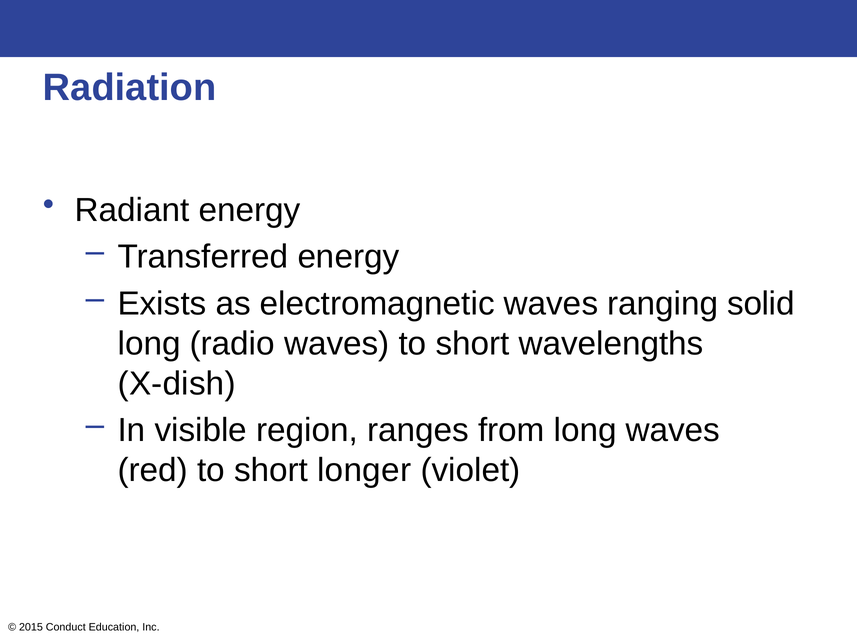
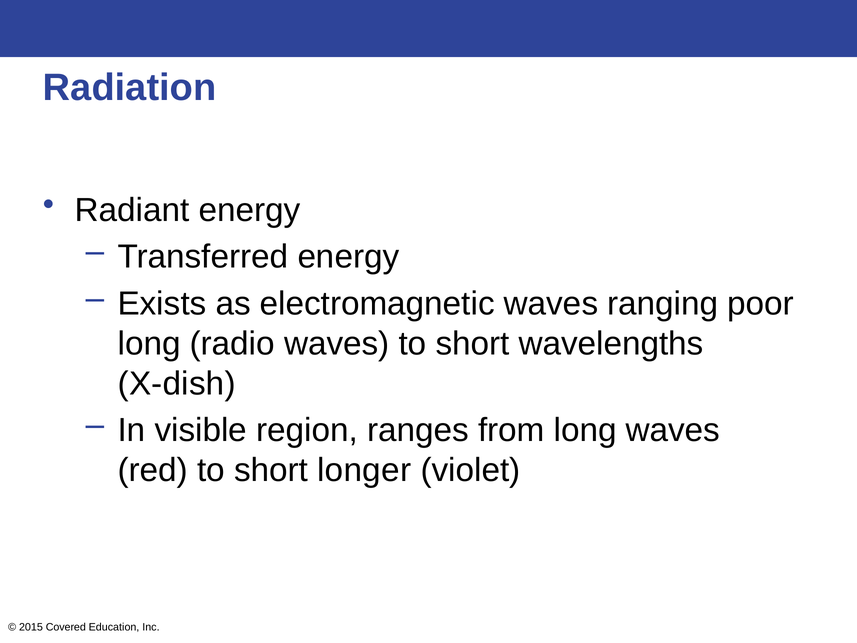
solid: solid -> poor
Conduct: Conduct -> Covered
